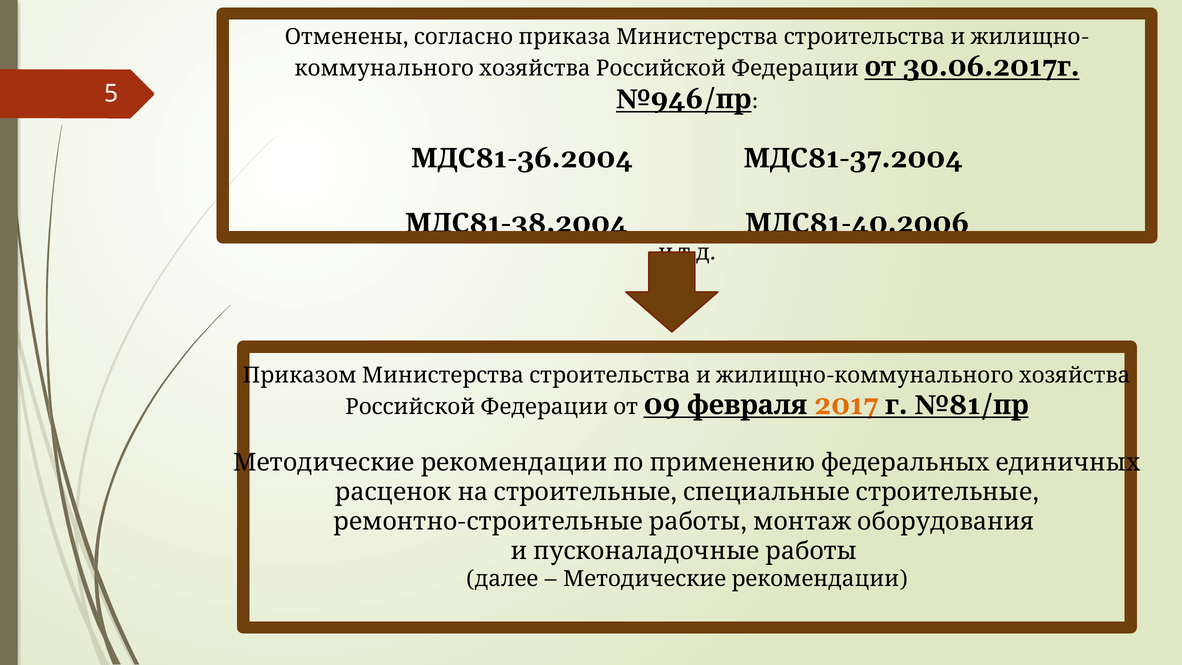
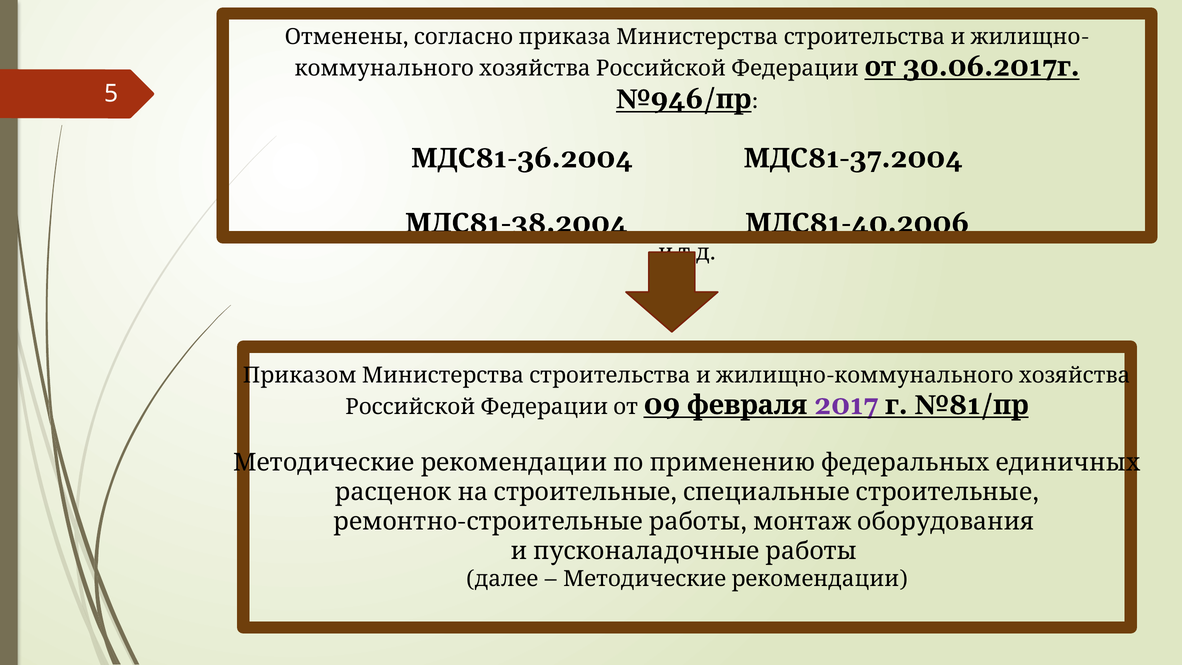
2017 colour: orange -> purple
